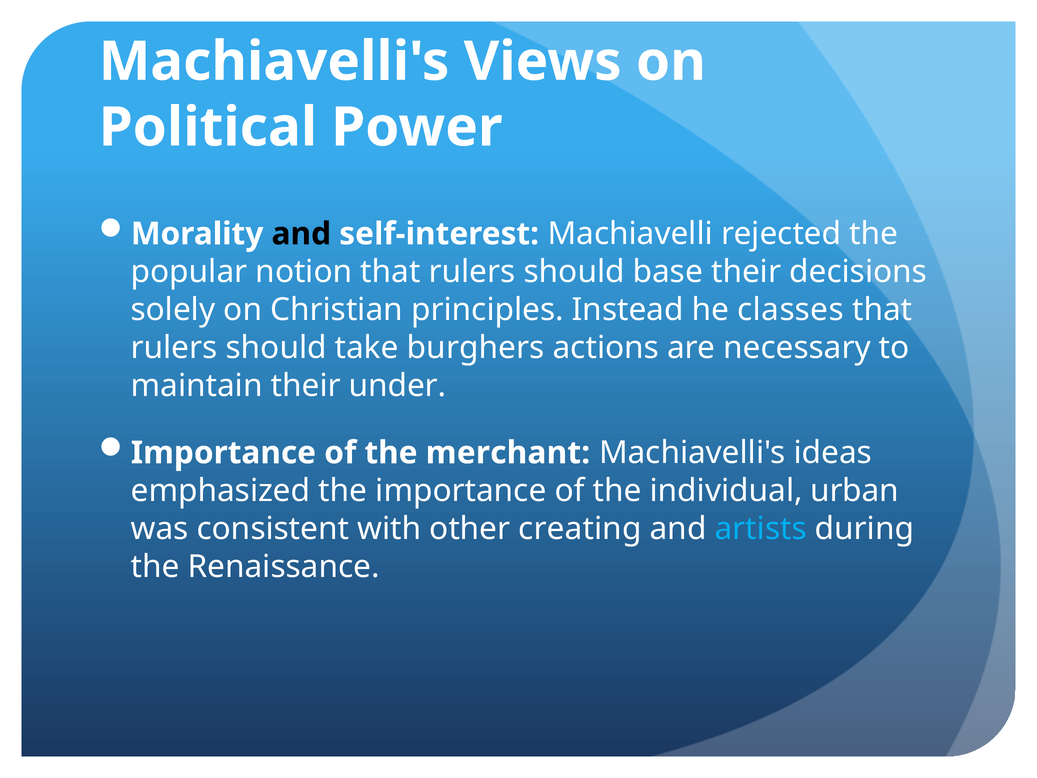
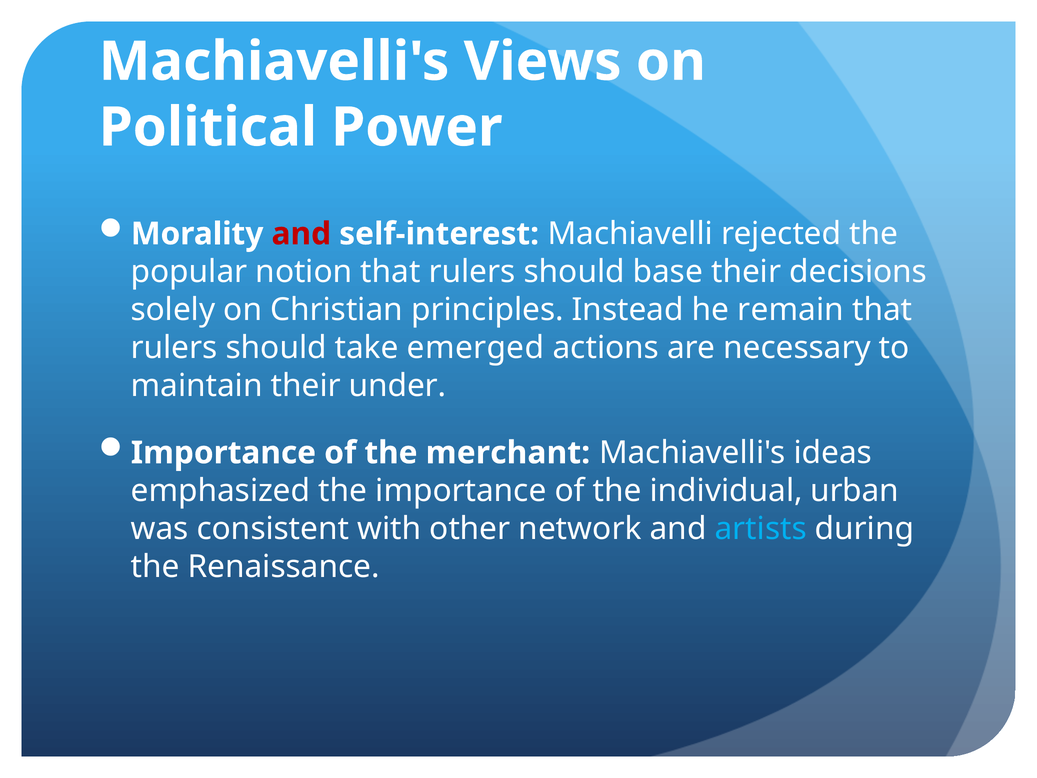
and at (301, 234) colour: black -> red
classes: classes -> remain
burghers: burghers -> emerged
creating: creating -> network
